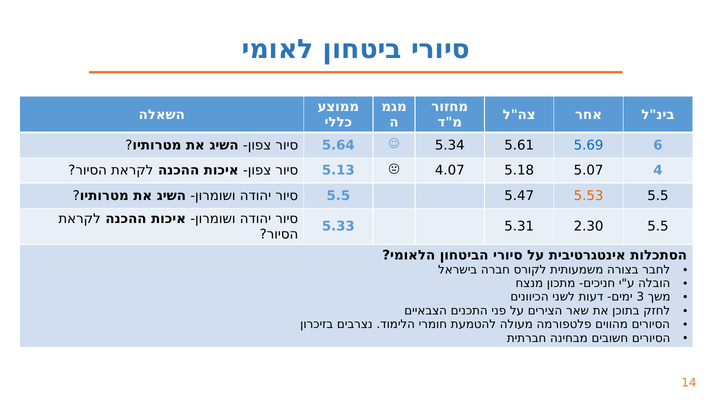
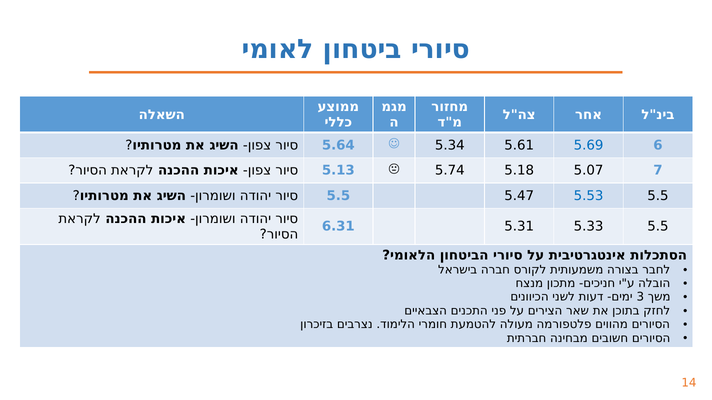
4.07: 4.07 -> 5.74
4: 4 -> 7
5.53 colour: orange -> blue
5.33: 5.33 -> 6.31
2.30: 2.30 -> 5.33
